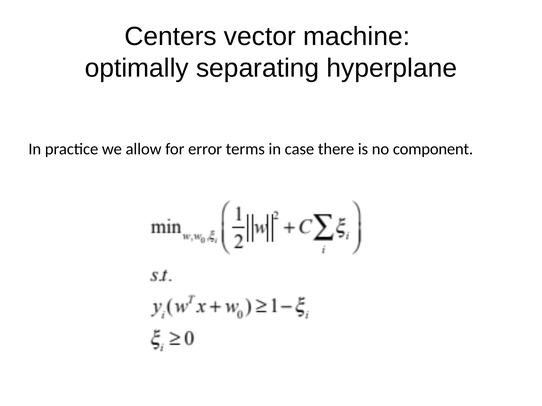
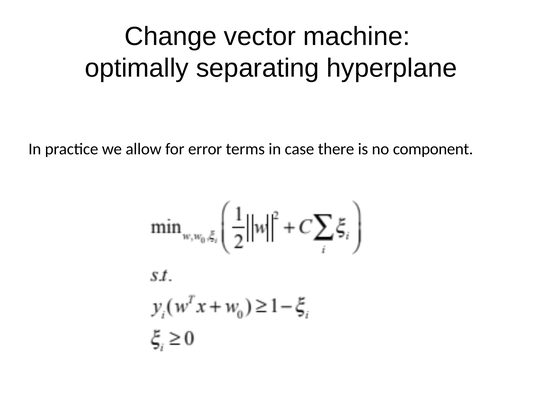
Centers: Centers -> Change
